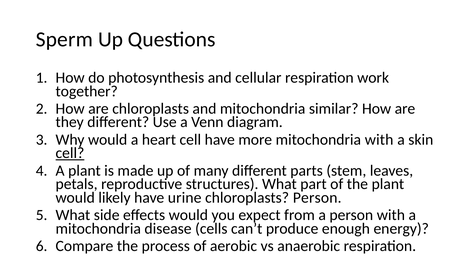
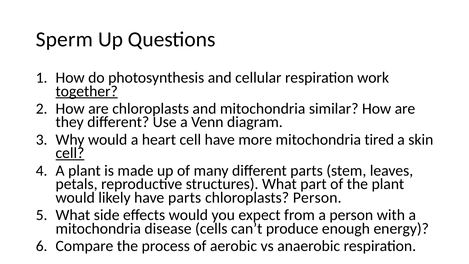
together underline: none -> present
mitochondria with: with -> tired
have urine: urine -> parts
